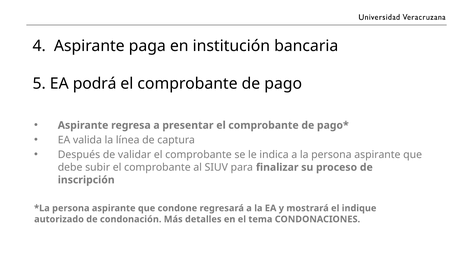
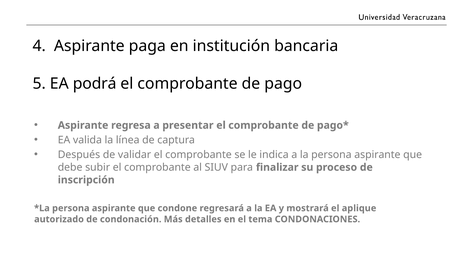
indique: indique -> aplique
